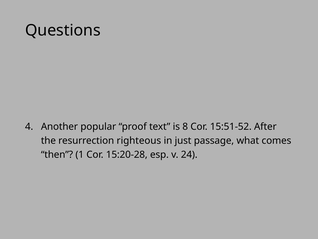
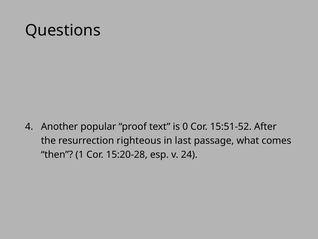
8: 8 -> 0
just: just -> last
